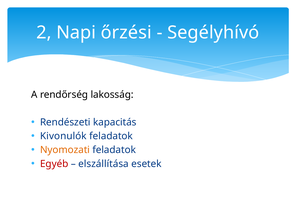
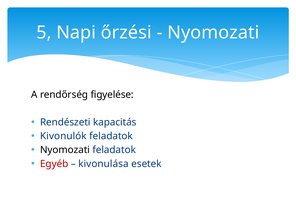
2: 2 -> 5
Segélyhívó at (213, 32): Segélyhívó -> Nyomozati
lakosság: lakosság -> figyelése
Nyomozati at (65, 150) colour: orange -> black
elszállítása: elszállítása -> kivonulása
